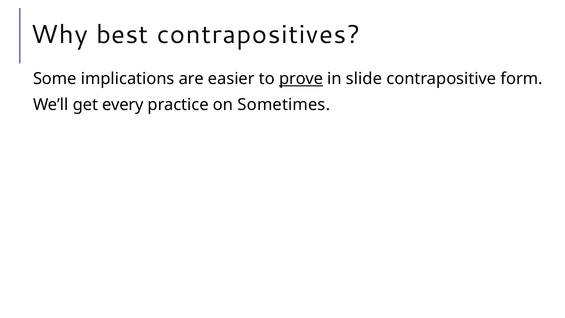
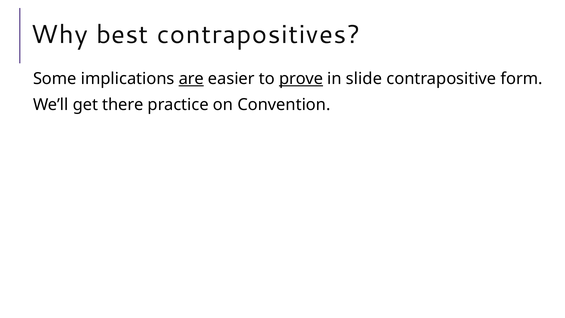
are underline: none -> present
every: every -> there
Sometimes: Sometimes -> Convention
